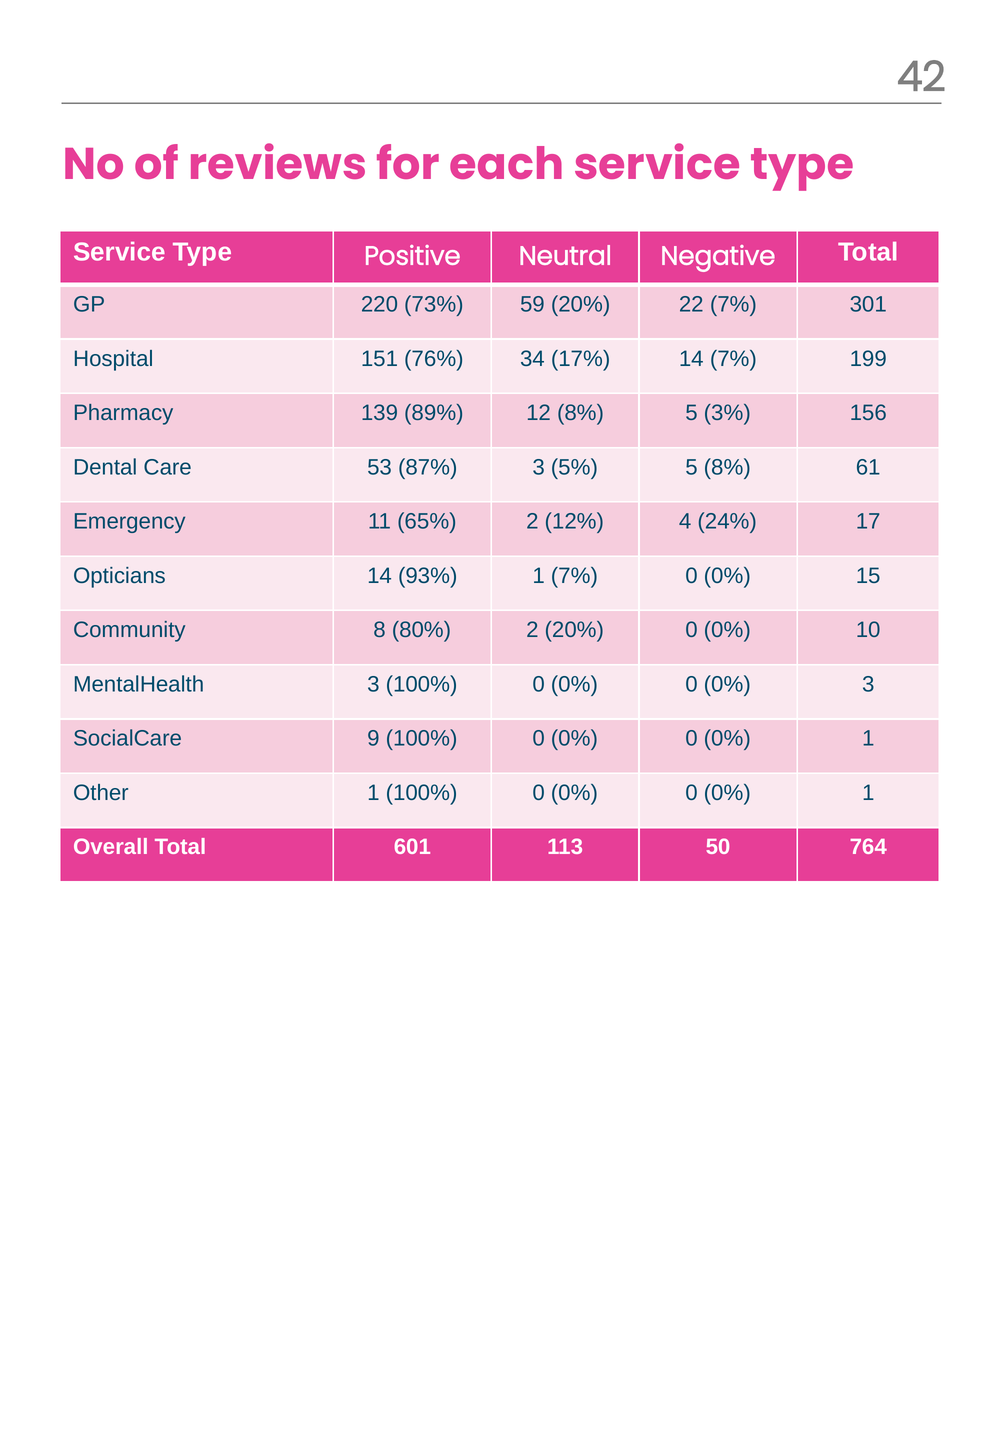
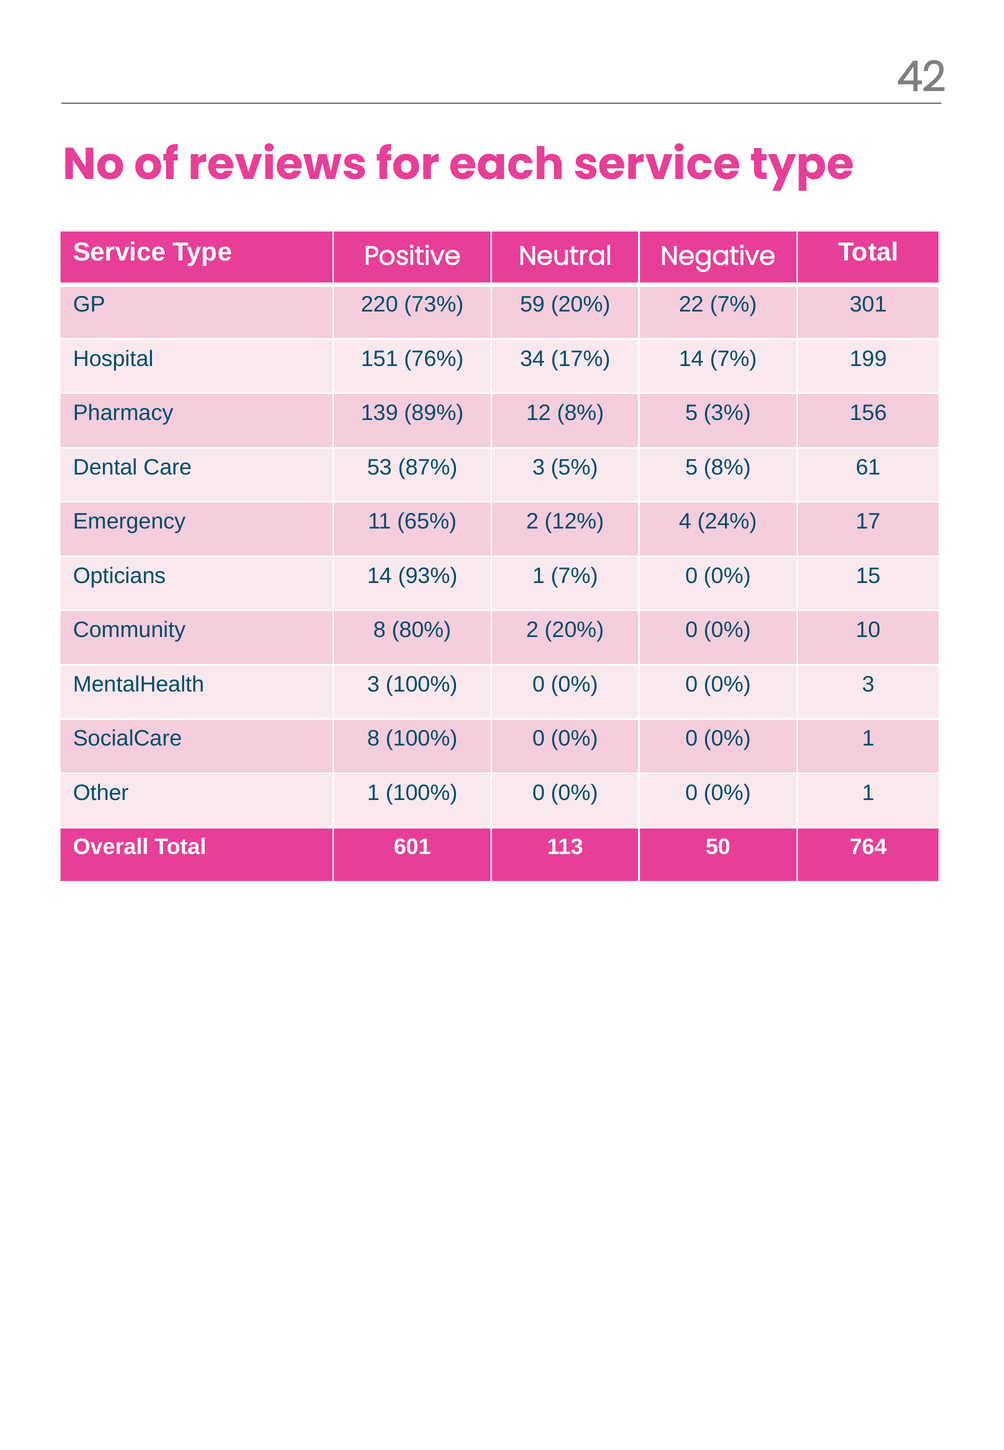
SocialCare 9: 9 -> 8
